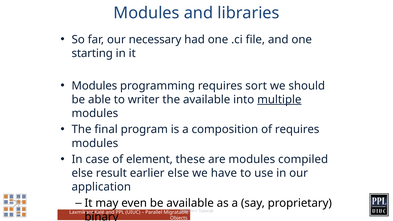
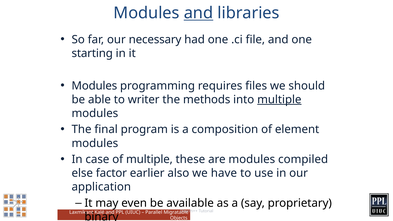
and at (198, 13) underline: none -> present
requires sort: sort -> files
the available: available -> methods
of requires: requires -> element
of element: element -> multiple
result: result -> factor
earlier else: else -> also
